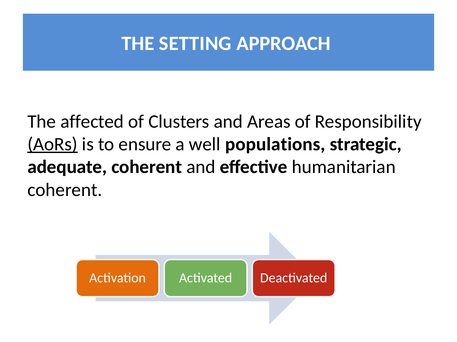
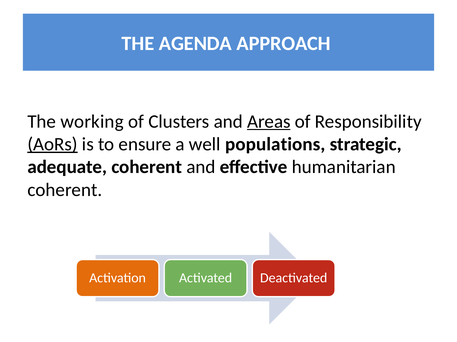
SETTING: SETTING -> AGENDA
affected: affected -> working
Areas underline: none -> present
